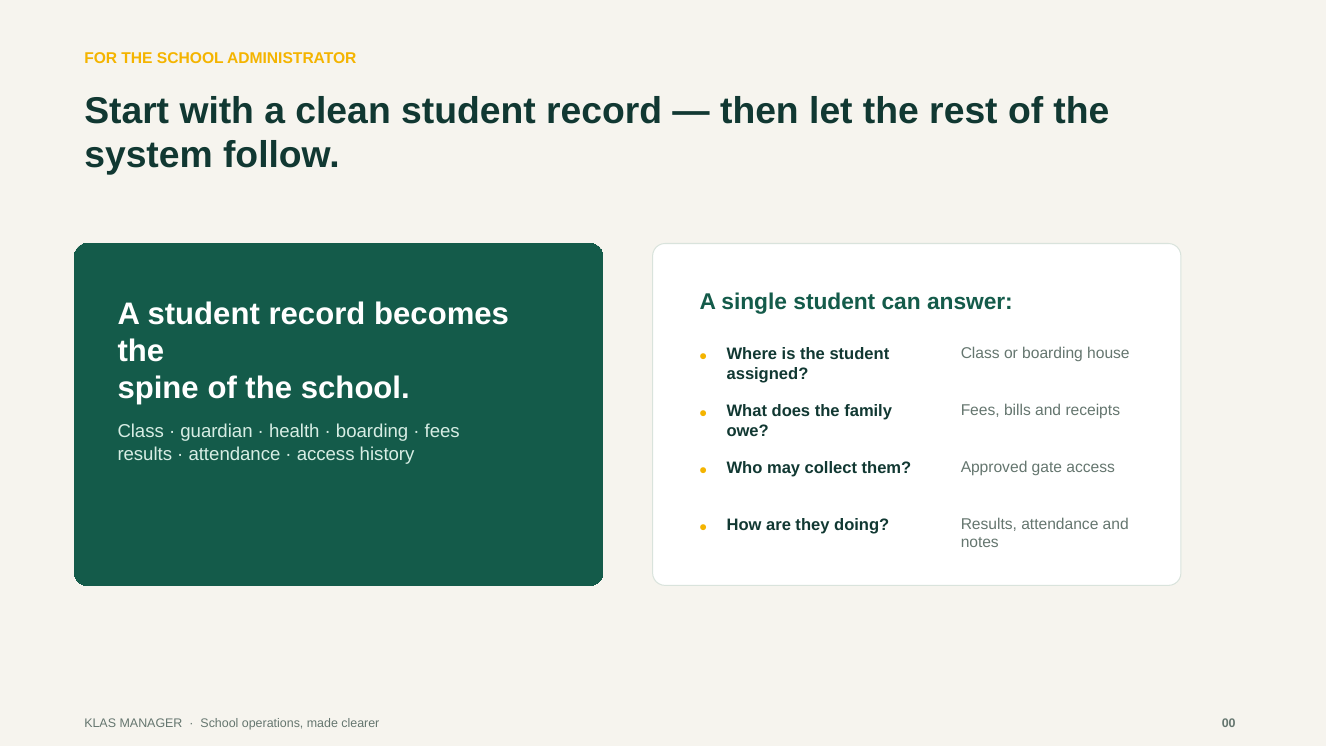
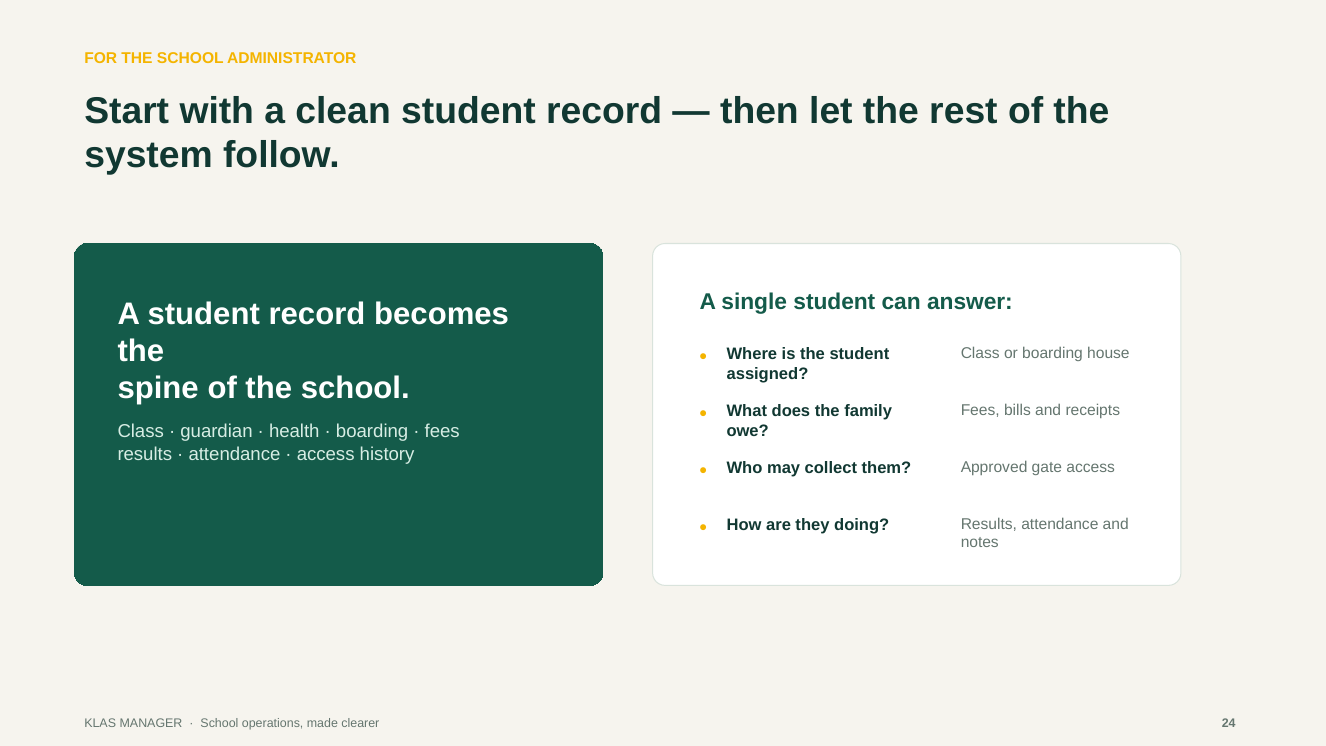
00: 00 -> 24
